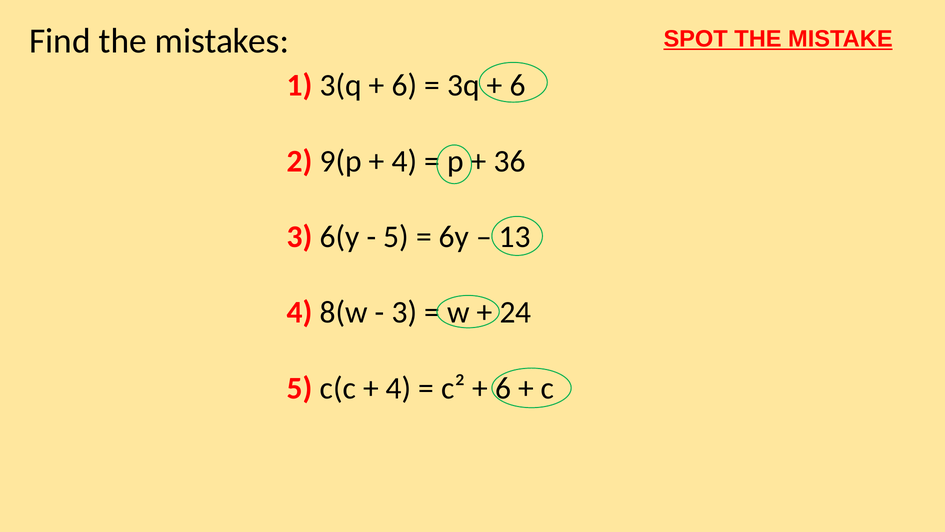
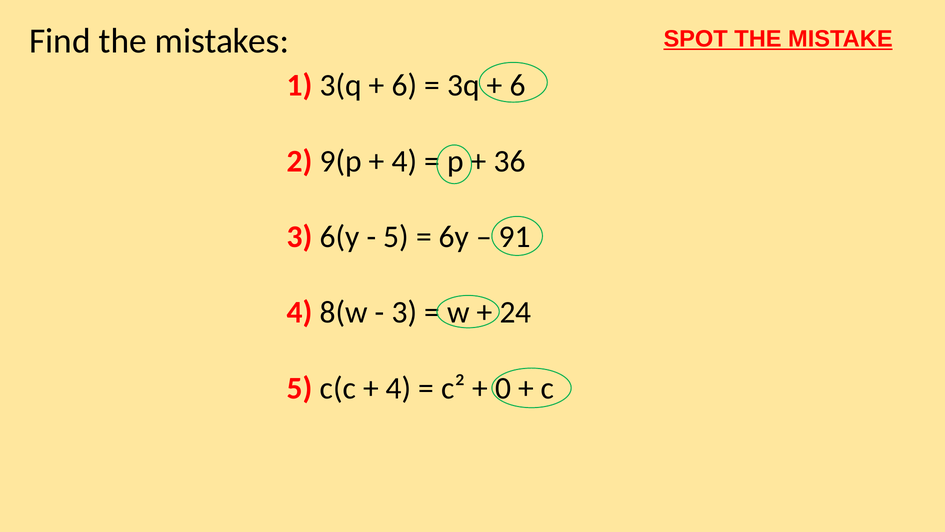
13: 13 -> 91
6 at (503, 388): 6 -> 0
